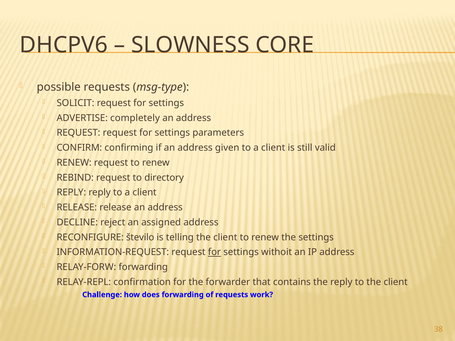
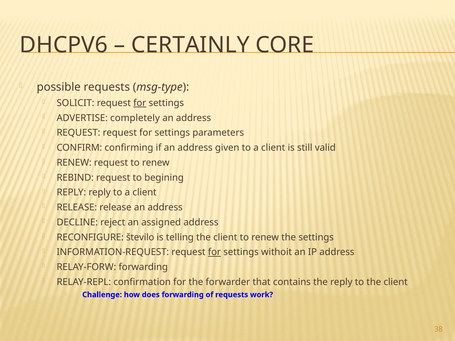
SLOWNESS: SLOWNESS -> CERTAINLY
for at (140, 103) underline: none -> present
directory: directory -> begining
